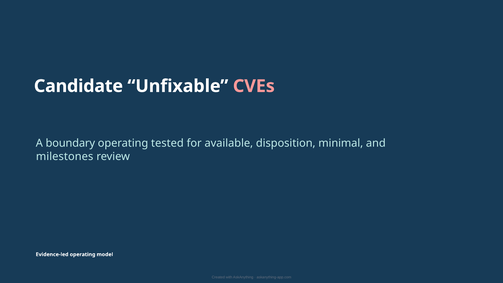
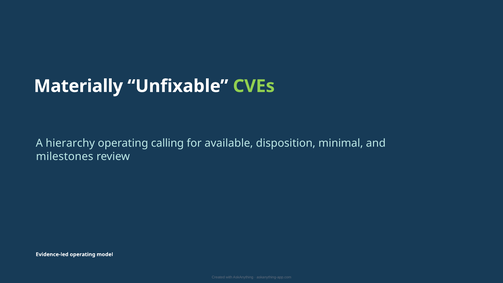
Candidate: Candidate -> Materially
CVEs colour: pink -> light green
boundary: boundary -> hierarchy
tested: tested -> calling
